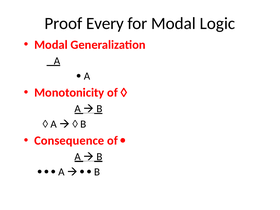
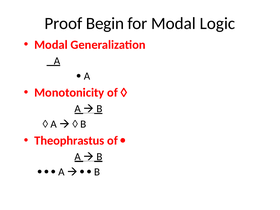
Every: Every -> Begin
Consequence: Consequence -> Theophrastus
